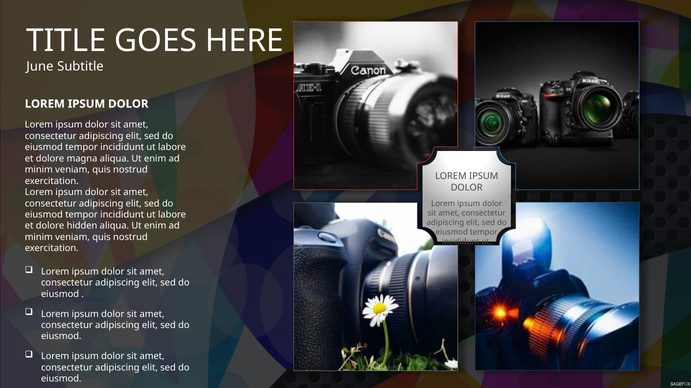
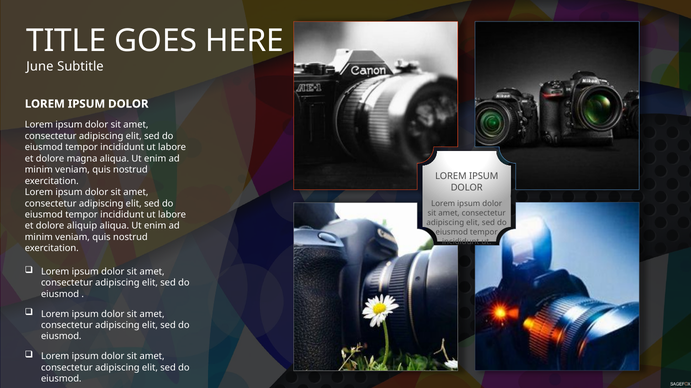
hidden: hidden -> aliquip
